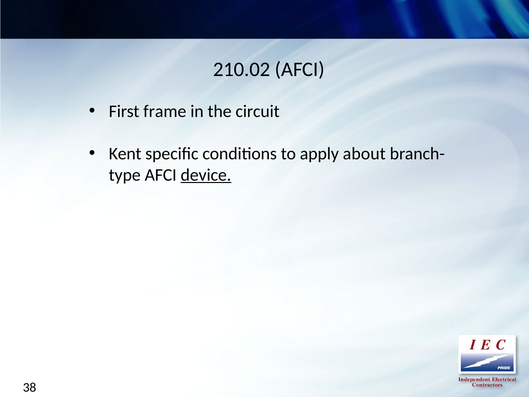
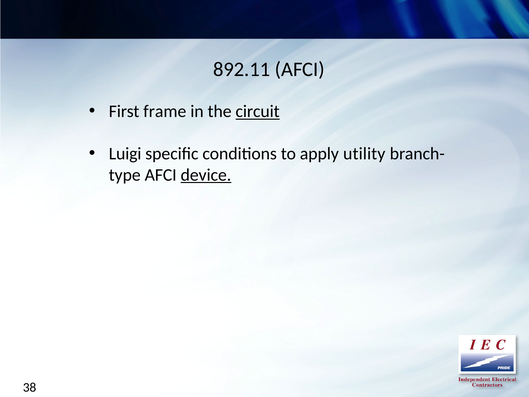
210.02: 210.02 -> 892.11
circuit underline: none -> present
Kent: Kent -> Luigi
about: about -> utility
